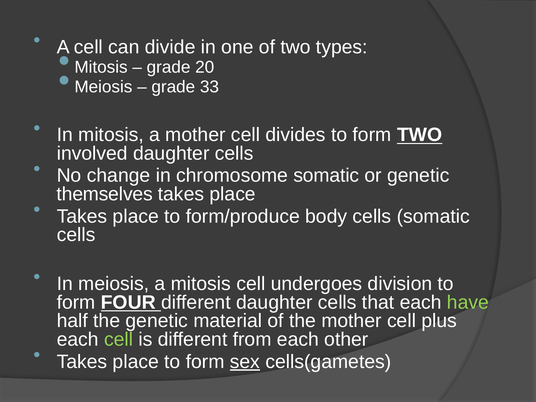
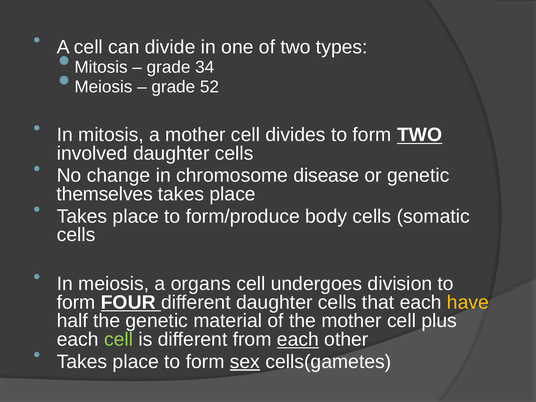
20: 20 -> 34
33: 33 -> 52
chromosome somatic: somatic -> disease
a mitosis: mitosis -> organs
have colour: light green -> yellow
each at (298, 340) underline: none -> present
